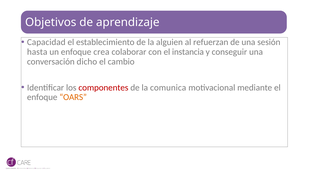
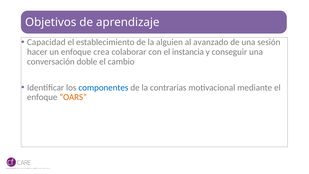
refuerzan: refuerzan -> avanzado
hasta: hasta -> hacer
dicho: dicho -> doble
componentes colour: red -> blue
comunica: comunica -> contrarias
